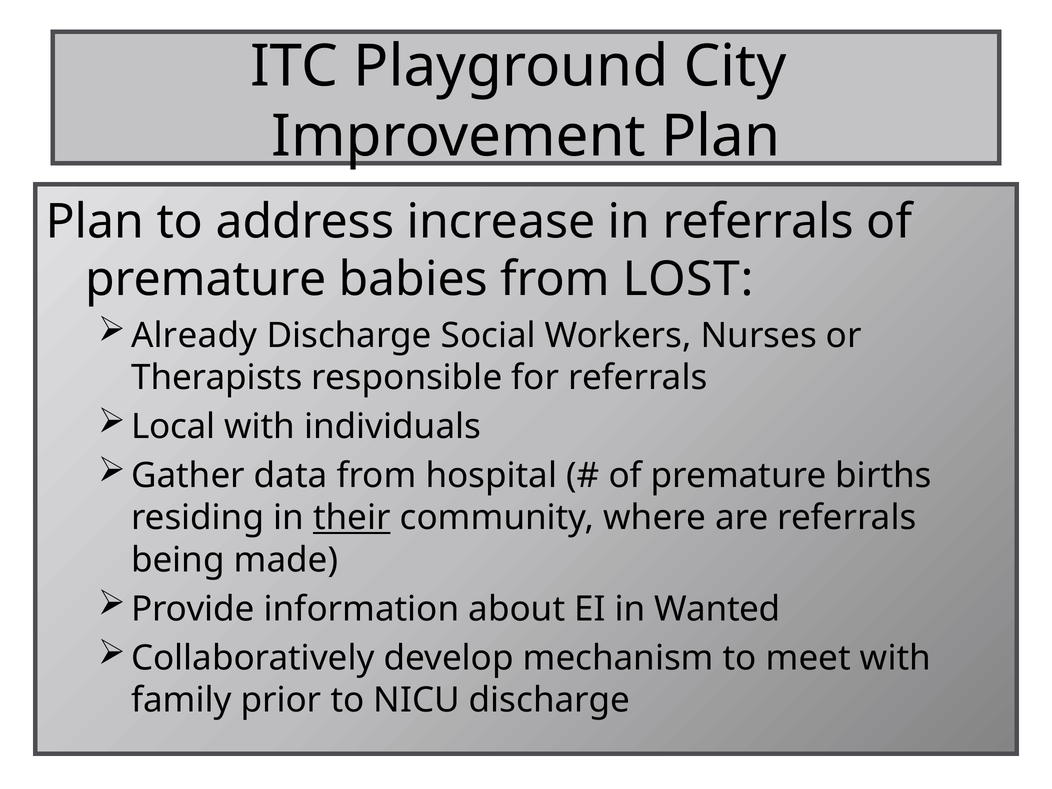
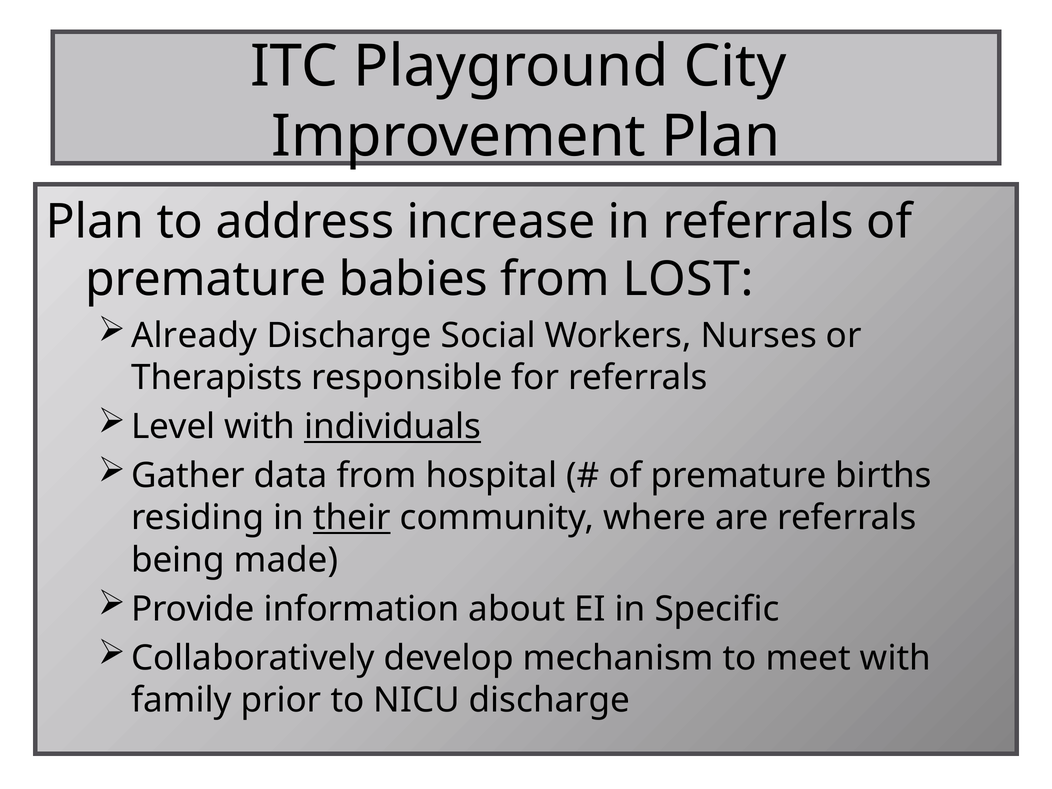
Local: Local -> Level
individuals underline: none -> present
Wanted: Wanted -> Specific
